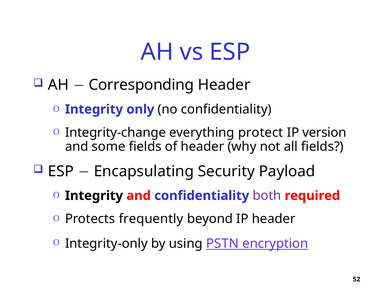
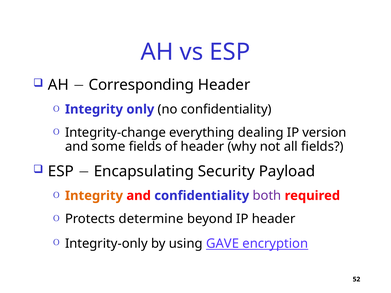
protect: protect -> dealing
Integrity at (94, 196) colour: black -> orange
frequently: frequently -> determine
PSTN: PSTN -> GAVE
